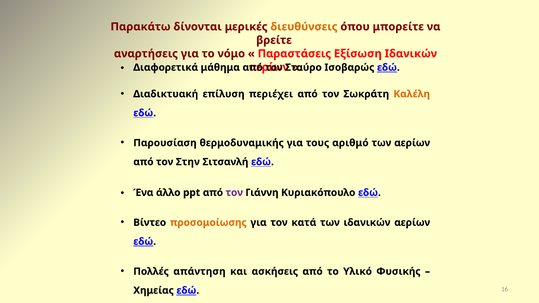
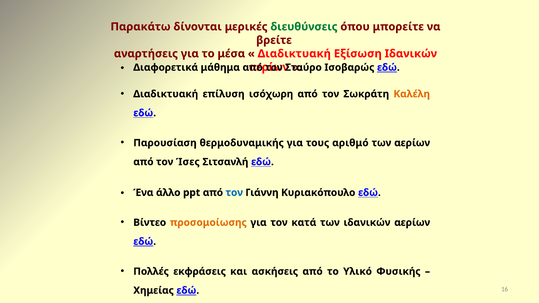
διευθύνσεις colour: orange -> green
νόμο: νόμο -> μέσα
Παραστάσεις at (294, 54): Παραστάσεις -> Διαδικτυακή
περιέχει: περιέχει -> ισόχωρη
Στην: Στην -> Ίσες
τον at (234, 193) colour: purple -> blue
απάντηση: απάντηση -> εκφράσεις
